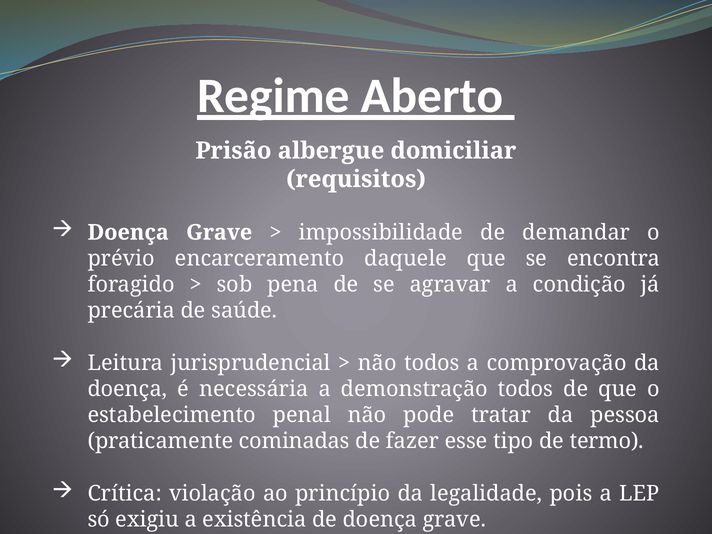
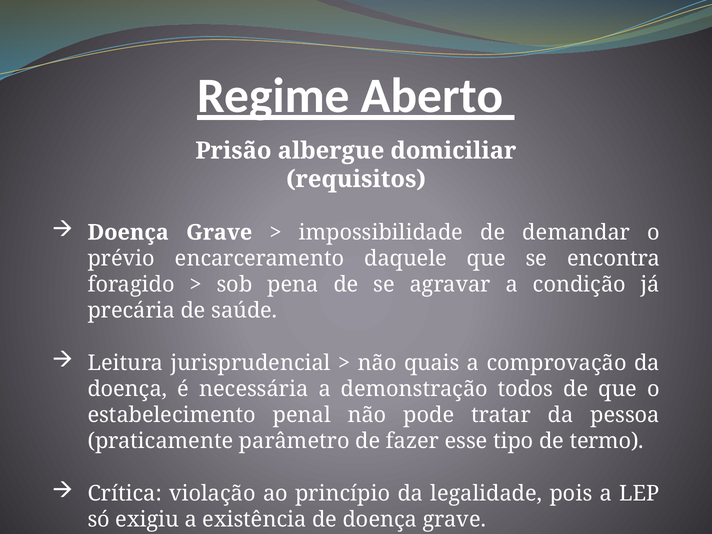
não todos: todos -> quais
cominadas: cominadas -> parâmetro
